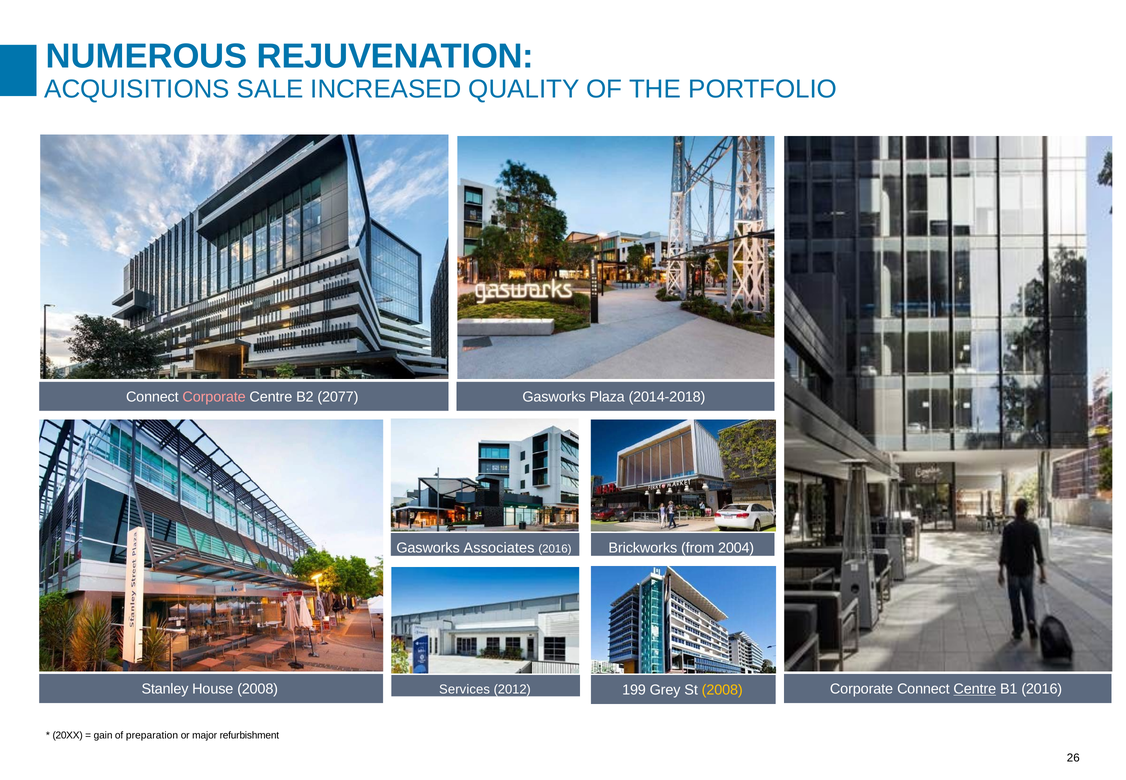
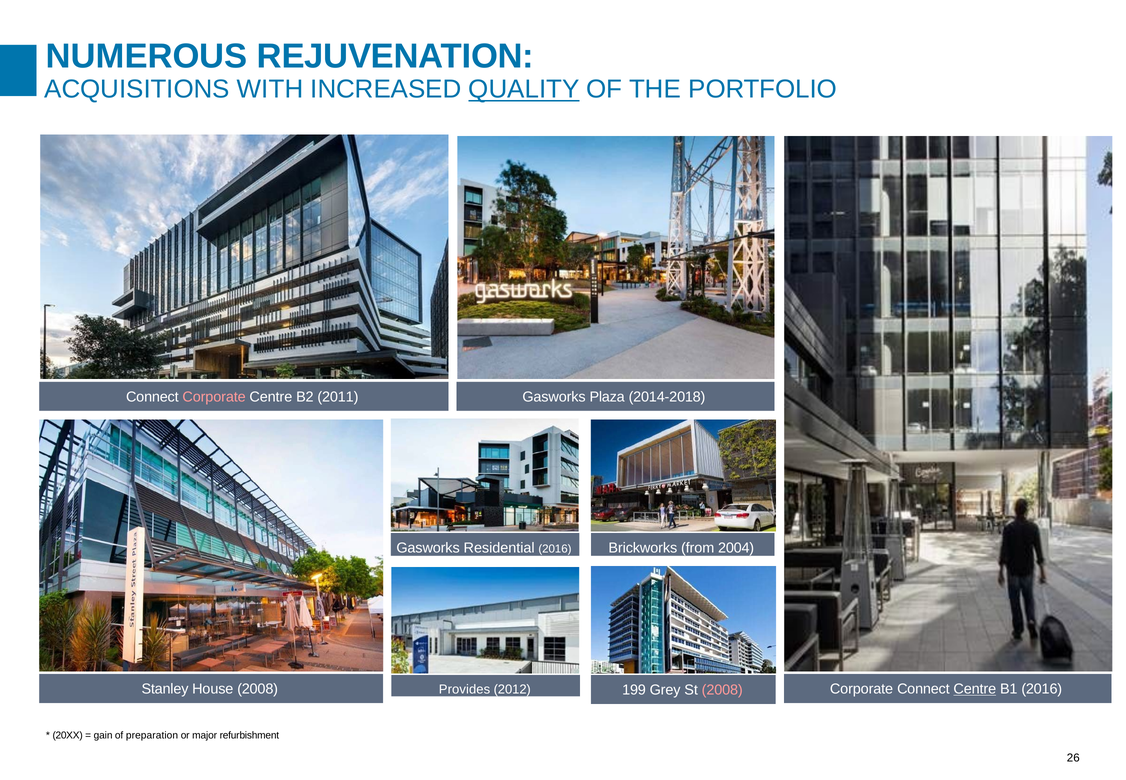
SALE: SALE -> WITH
QUALITY underline: none -> present
2077: 2077 -> 2011
Associates: Associates -> Residential
Services: Services -> Provides
2008 at (722, 690) colour: yellow -> pink
